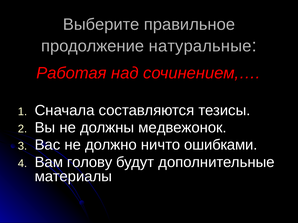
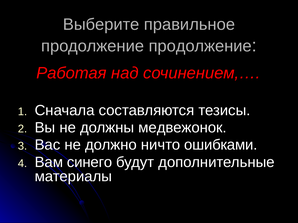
продолжение натуральные: натуральные -> продолжение
голову: голову -> синего
